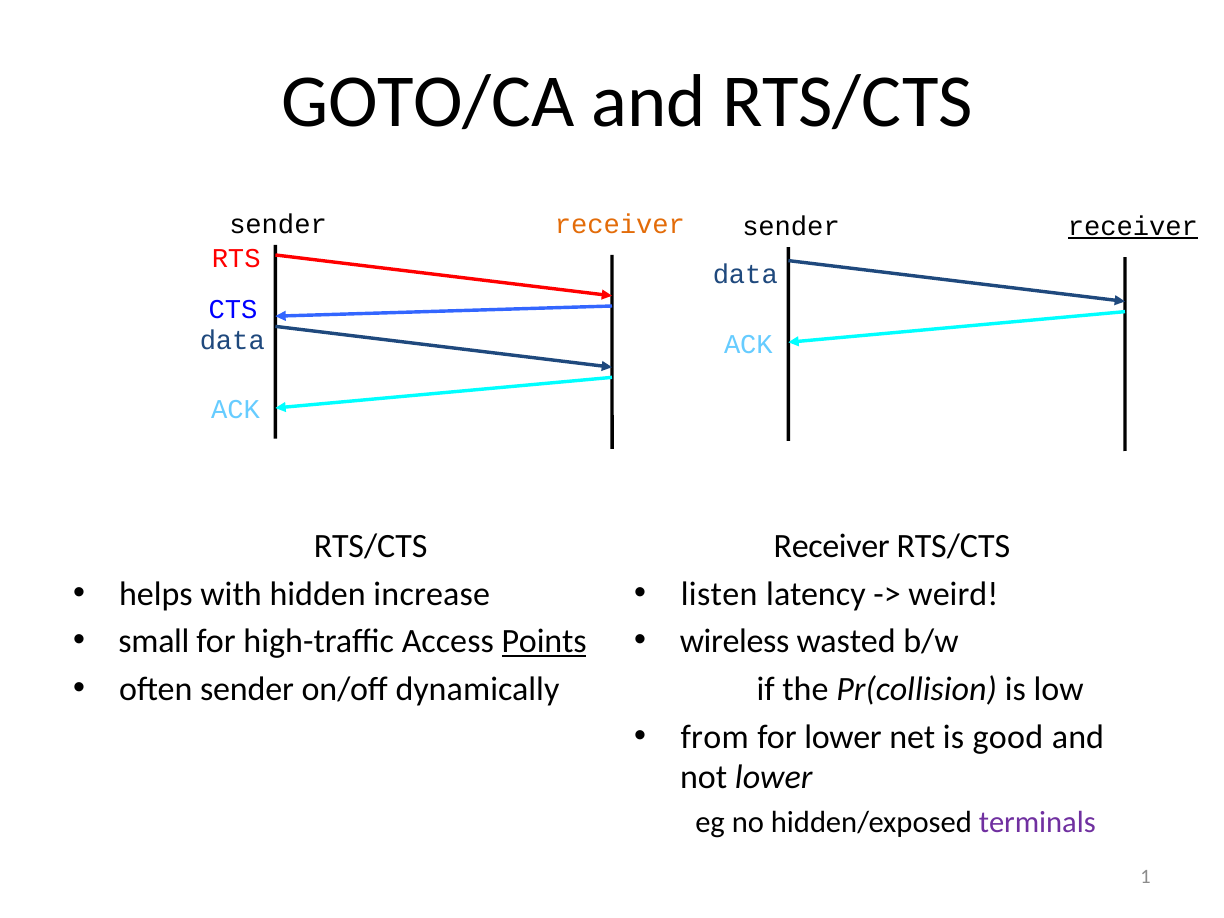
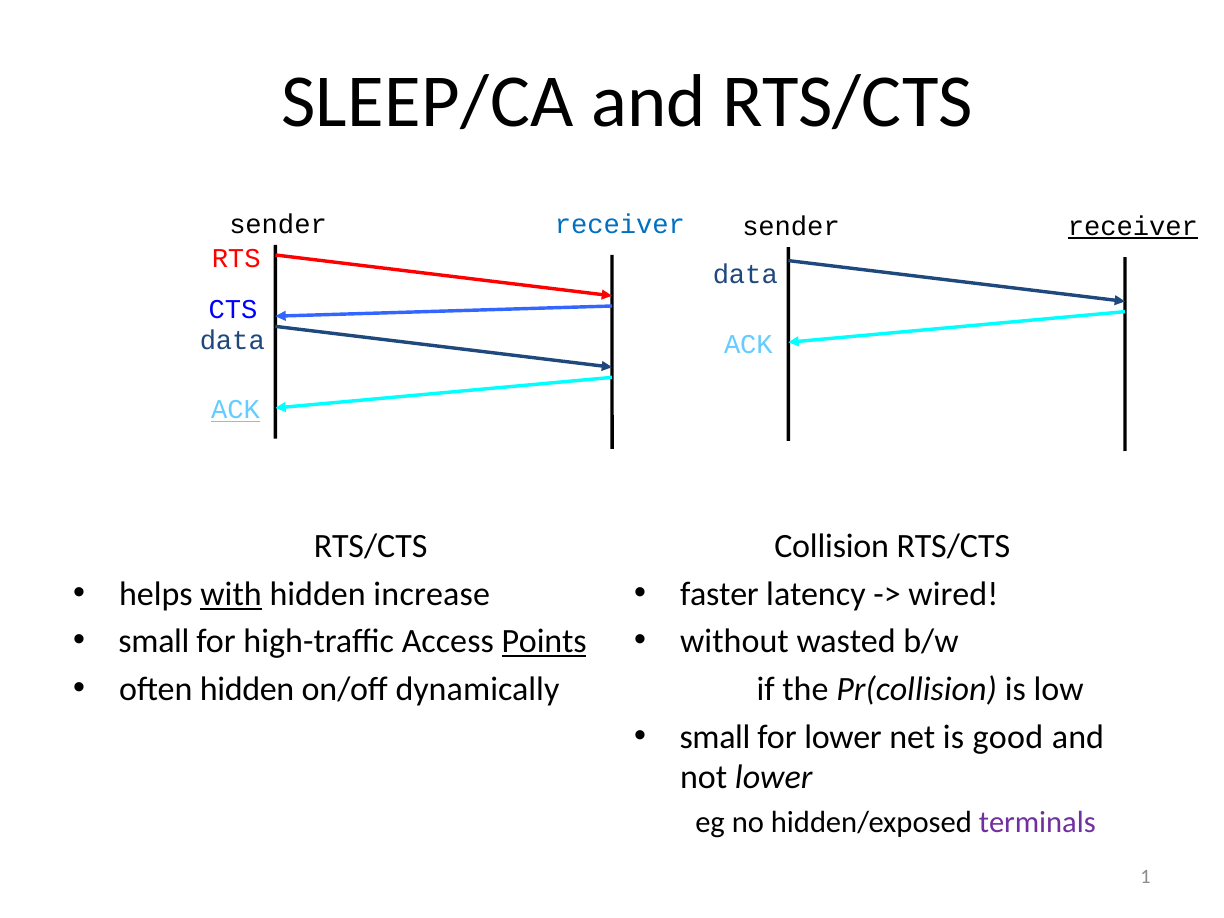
GOTO/CA: GOTO/CA -> SLEEP/CA
receiver at (620, 224) colour: orange -> blue
ACK at (236, 410) underline: none -> present
Receiver at (832, 546): Receiver -> Collision
with underline: none -> present
listen: listen -> faster
weird: weird -> wired
wireless: wireless -> without
often sender: sender -> hidden
from at (715, 737): from -> small
